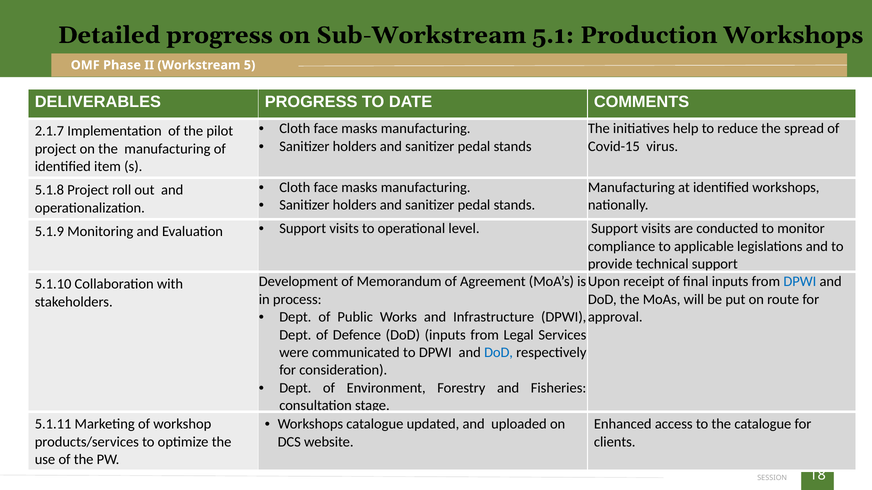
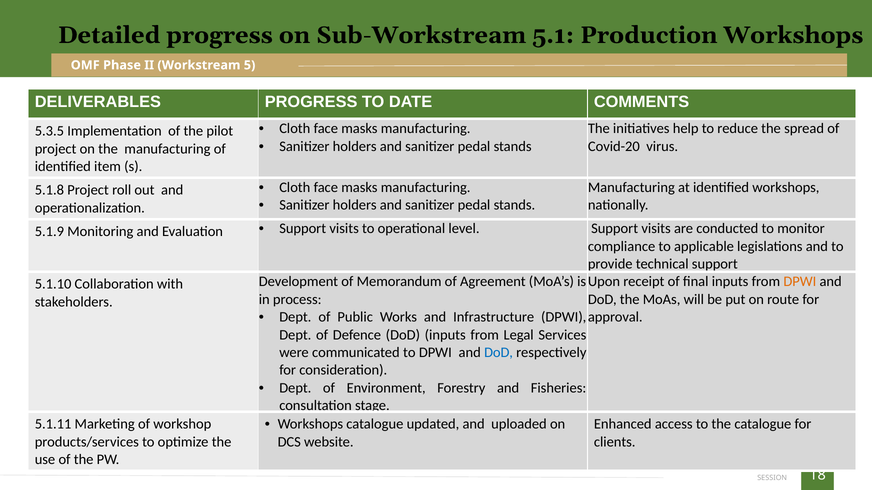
2.1.7: 2.1.7 -> 5.3.5
Covid-15: Covid-15 -> Covid-20
DPWI at (800, 282) colour: blue -> orange
